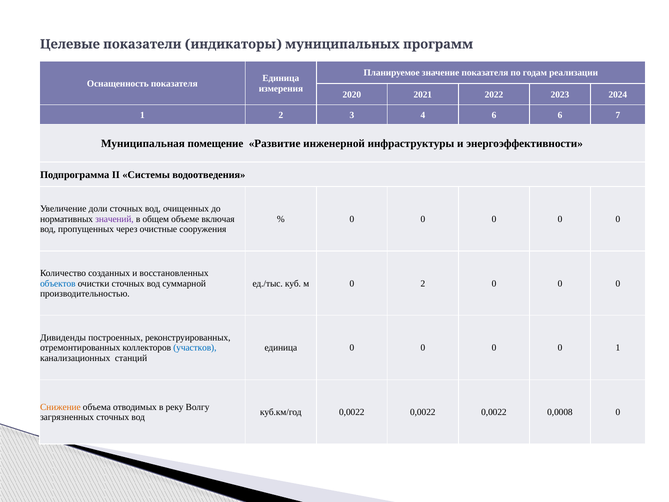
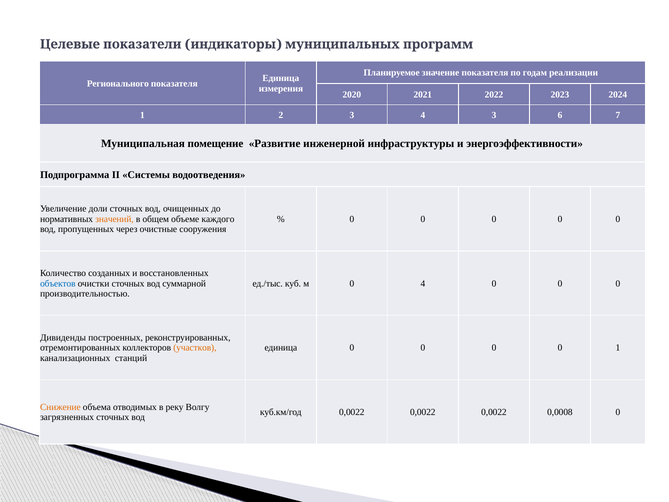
Оснащенность: Оснащенность -> Регионального
4 6: 6 -> 3
значений colour: purple -> orange
включая: включая -> каждого
0 2: 2 -> 4
участков colour: blue -> orange
